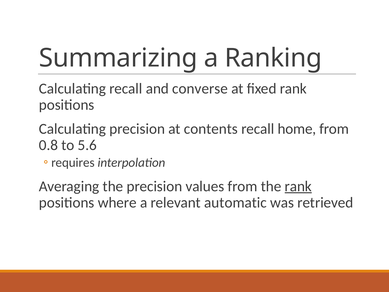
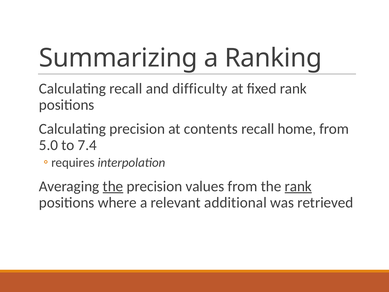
converse: converse -> difficulty
0.8: 0.8 -> 5.0
5.6: 5.6 -> 7.4
the at (113, 186) underline: none -> present
automatic: automatic -> additional
